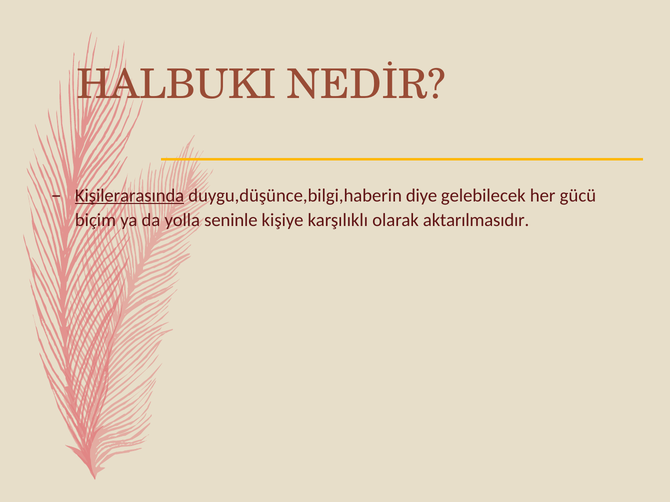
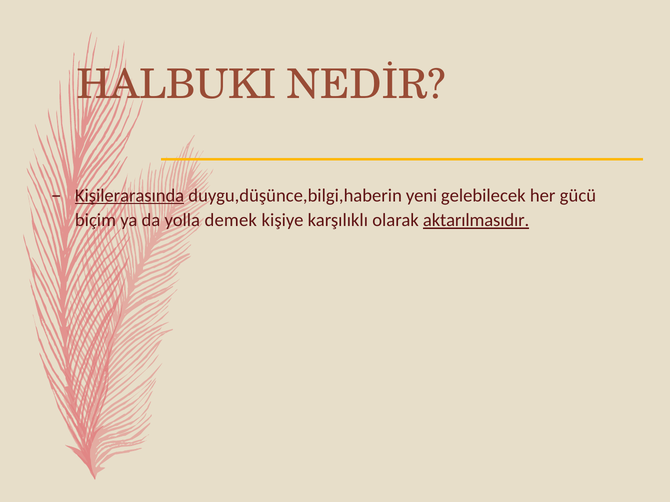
diye: diye -> yeni
seninle: seninle -> demek
aktarılmasıdır underline: none -> present
